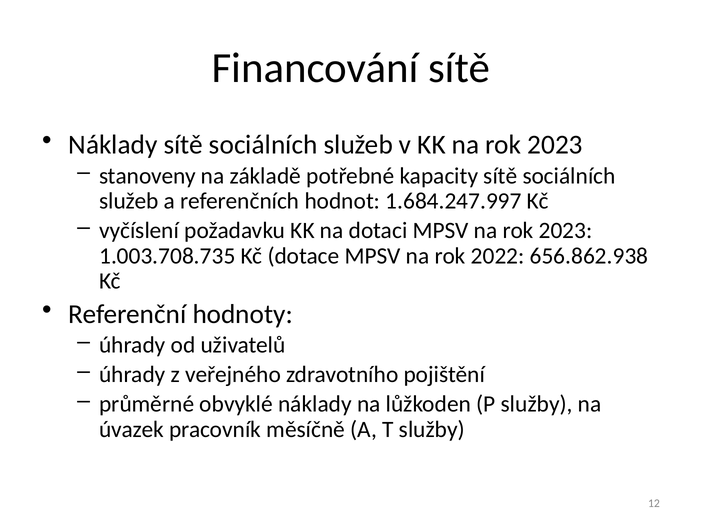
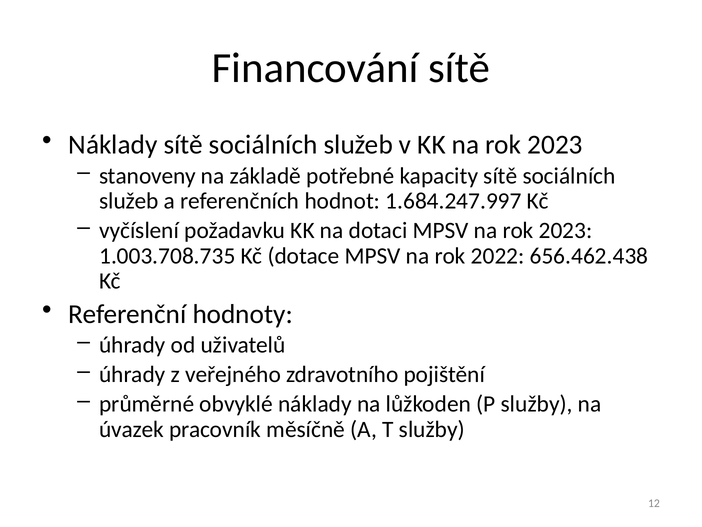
656.862.938: 656.862.938 -> 656.462.438
